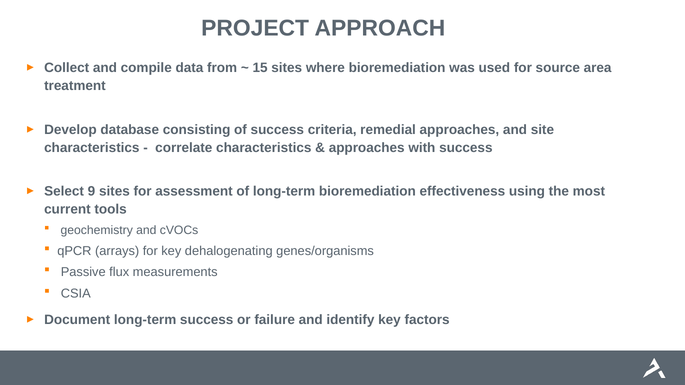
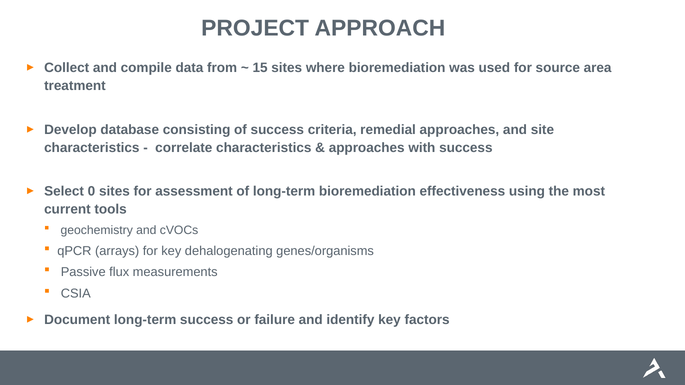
9: 9 -> 0
